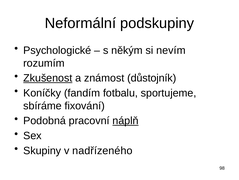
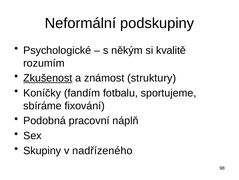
nevím: nevím -> kvalitě
důstojník: důstojník -> struktury
náplň underline: present -> none
